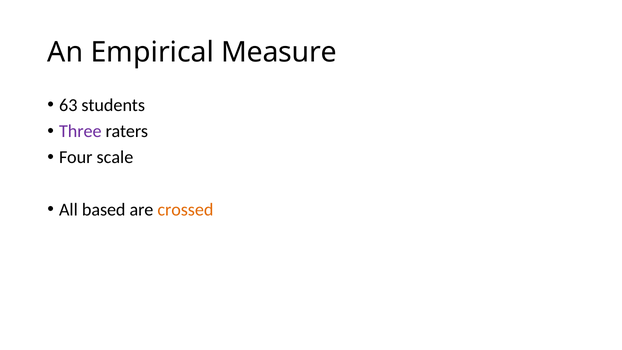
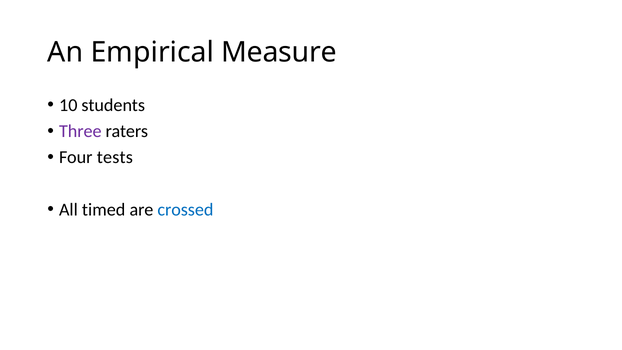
63: 63 -> 10
scale: scale -> tests
based: based -> timed
crossed colour: orange -> blue
